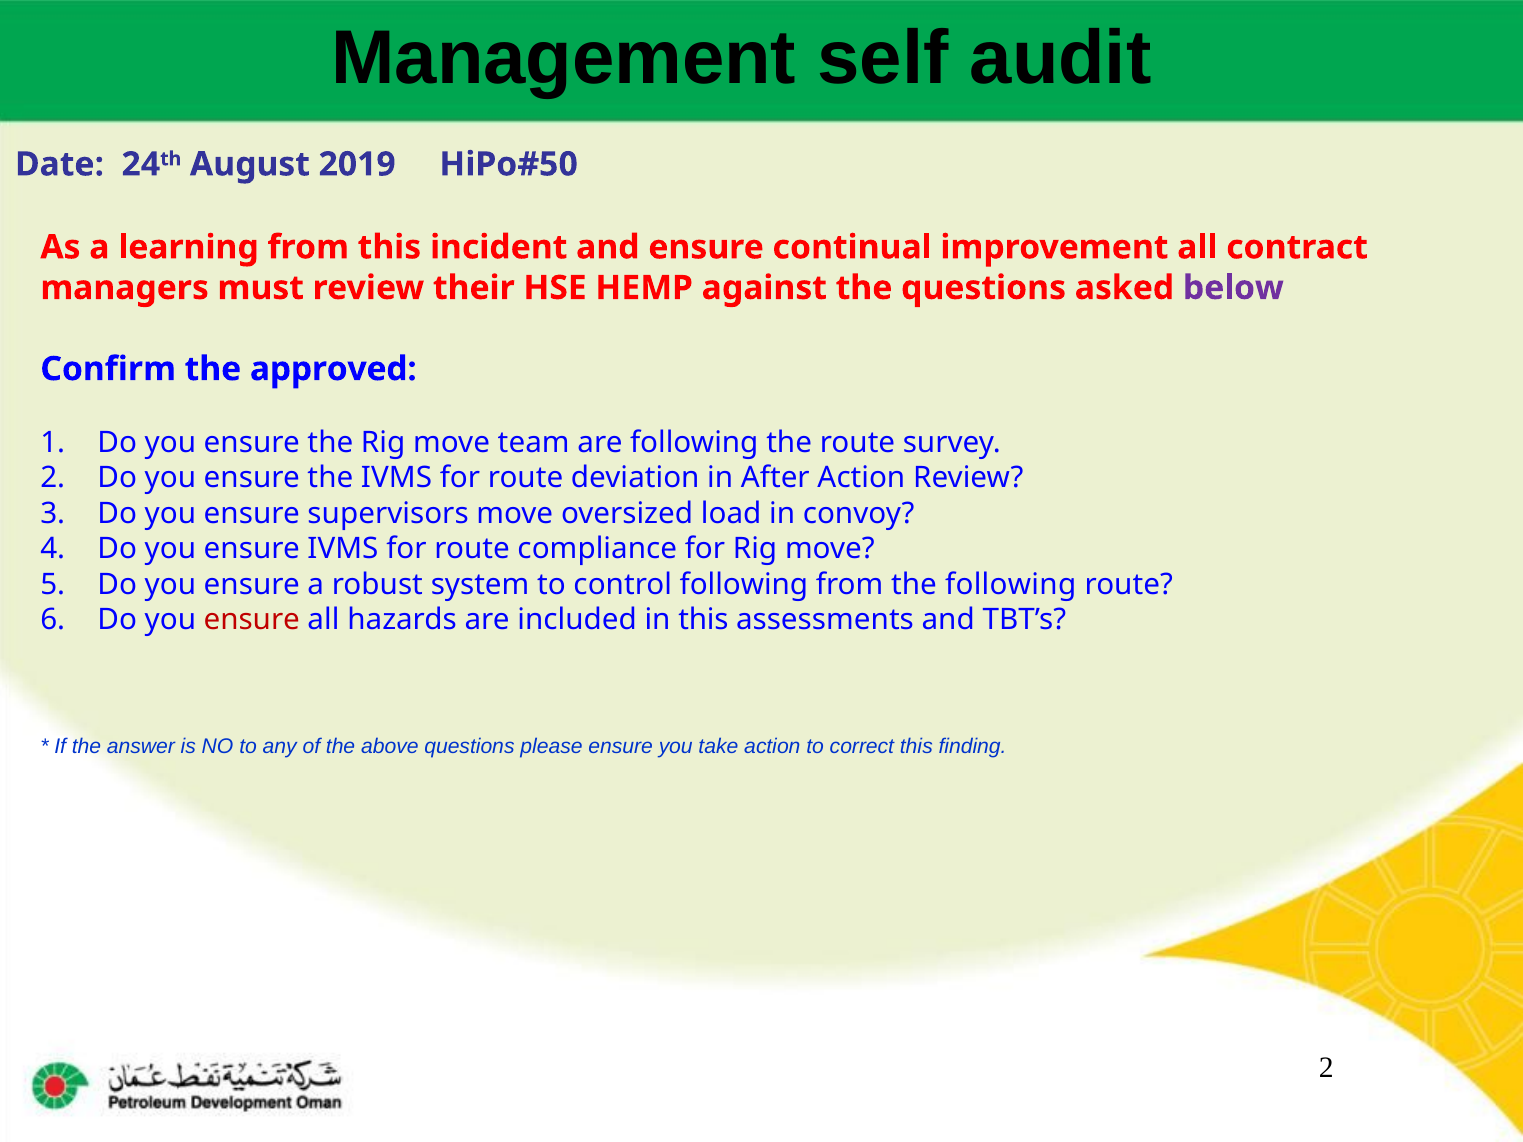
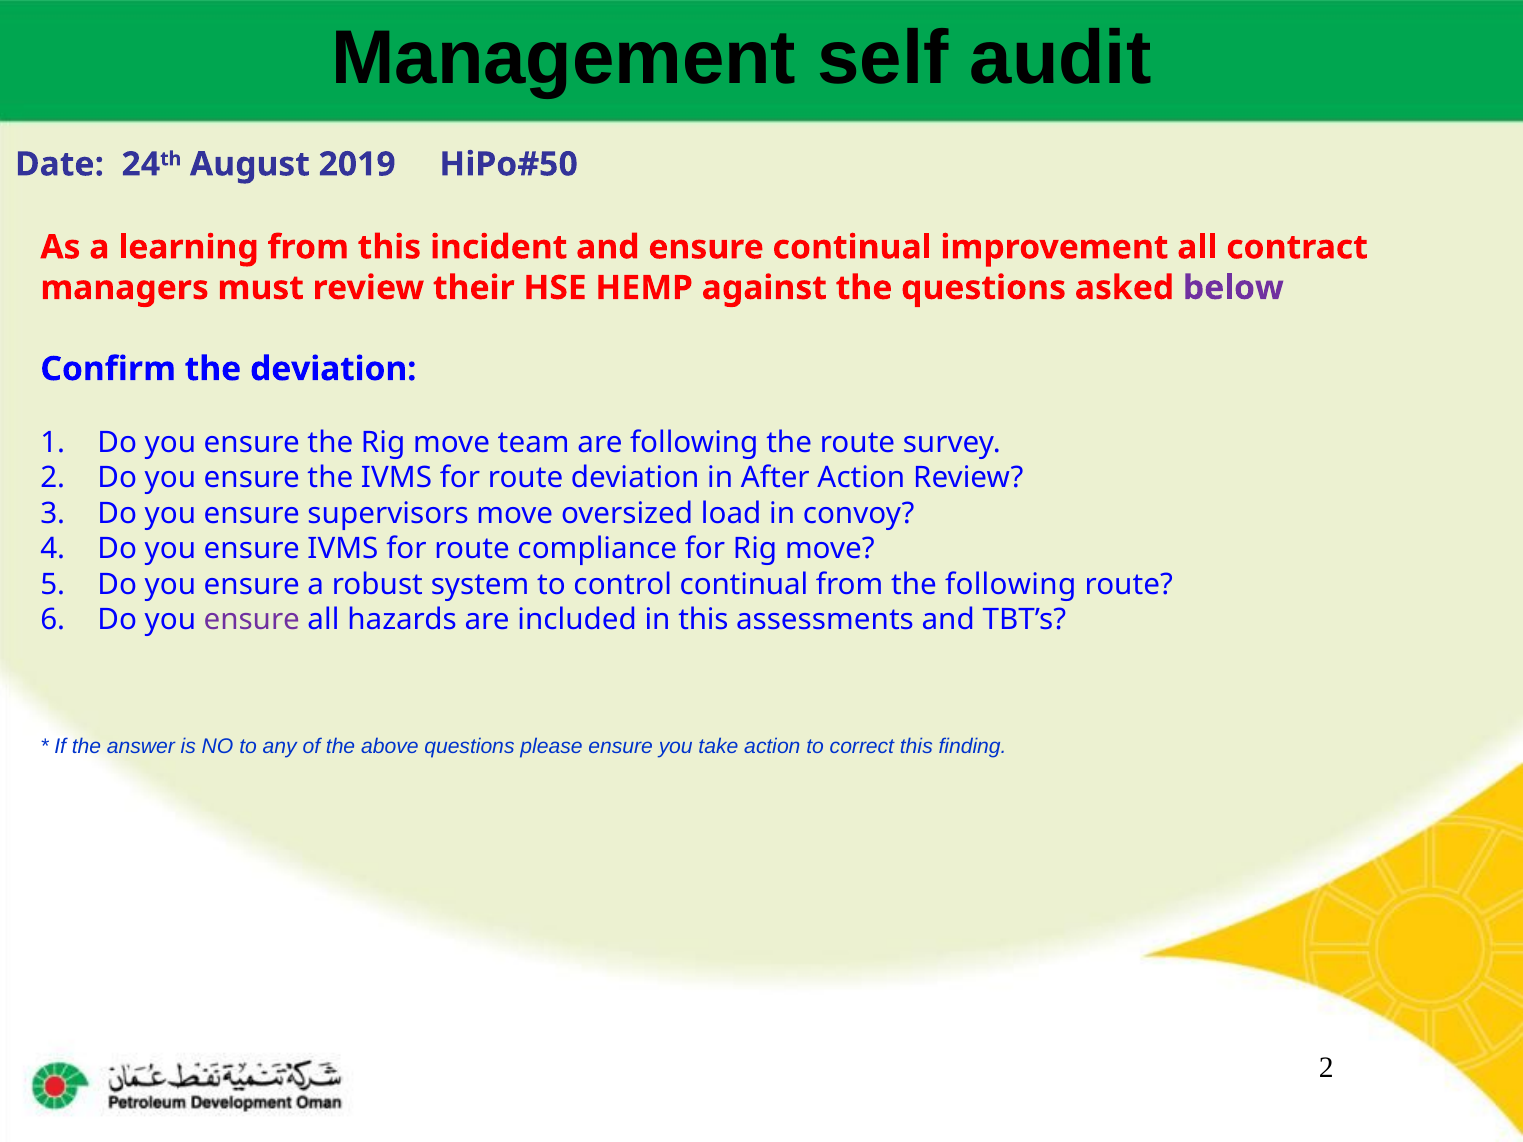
the approved: approved -> deviation
control following: following -> continual
ensure at (252, 620) colour: red -> purple
